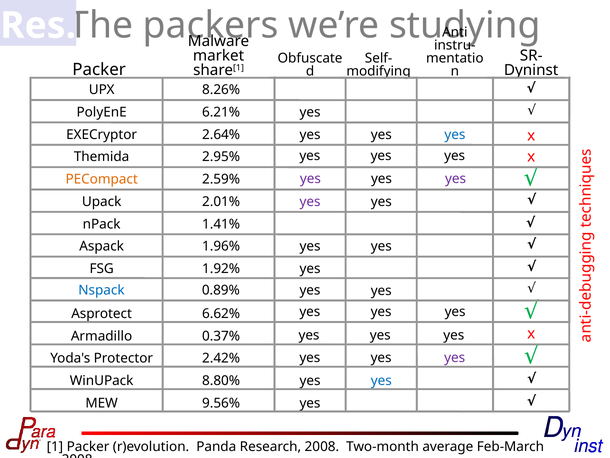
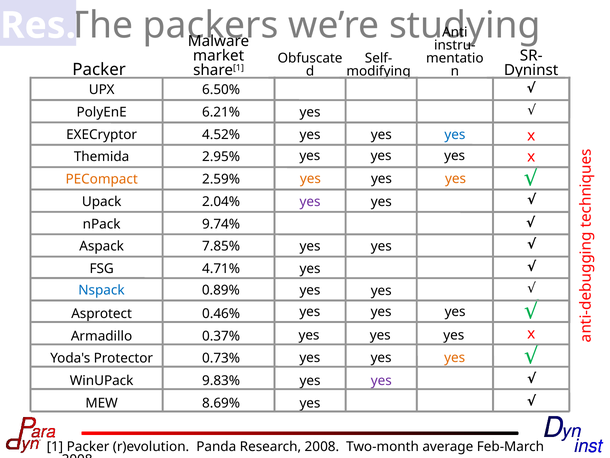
8.26%: 8.26% -> 6.50%
2.64%: 2.64% -> 4.52%
yes at (310, 178) colour: purple -> orange
yes at (456, 178) colour: purple -> orange
2.01%: 2.01% -> 2.04%
1.41%: 1.41% -> 9.74%
1.96%: 1.96% -> 7.85%
1.92%: 1.92% -> 4.71%
6.62%: 6.62% -> 0.46%
yes at (455, 357) colour: purple -> orange
2.42%: 2.42% -> 0.73%
8.80%: 8.80% -> 9.83%
yes at (381, 380) colour: blue -> purple
9.56%: 9.56% -> 8.69%
